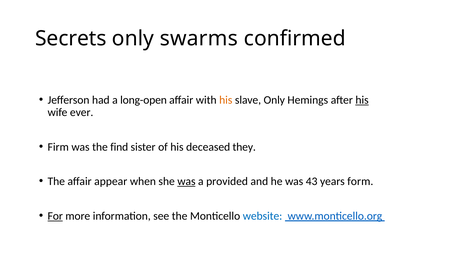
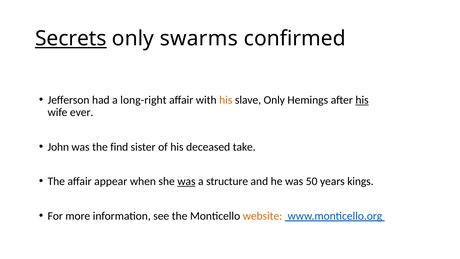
Secrets underline: none -> present
long-open: long-open -> long-right
Firm: Firm -> John
they: they -> take
provided: provided -> structure
43: 43 -> 50
form: form -> kings
For underline: present -> none
website colour: blue -> orange
